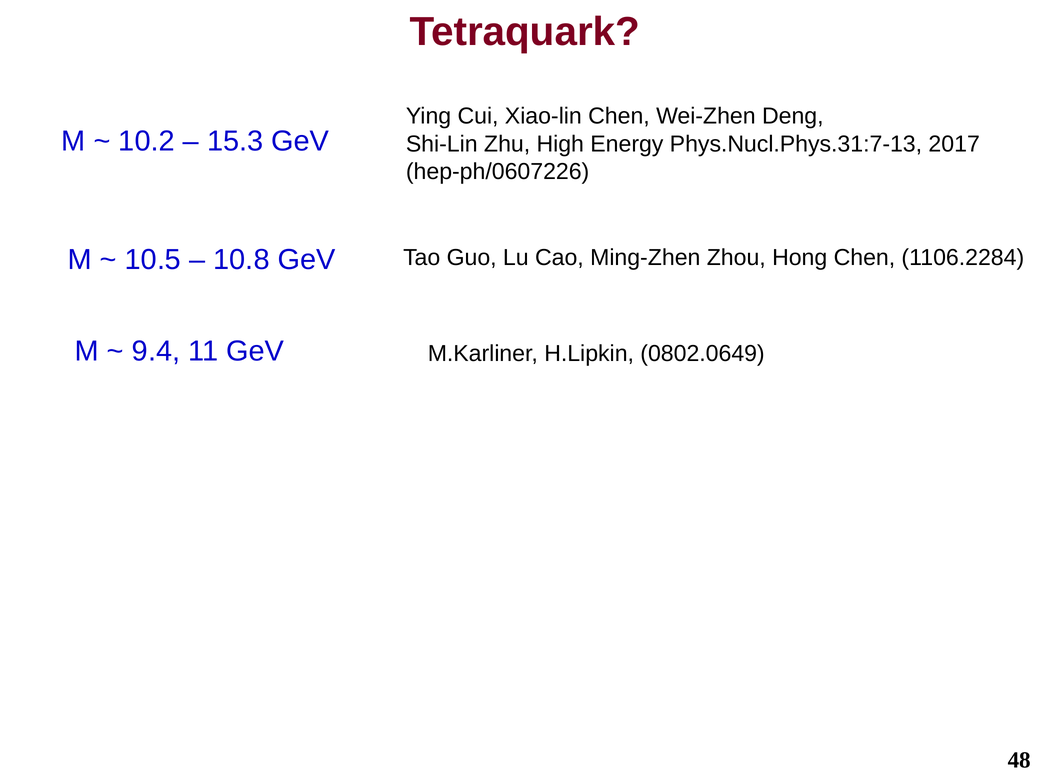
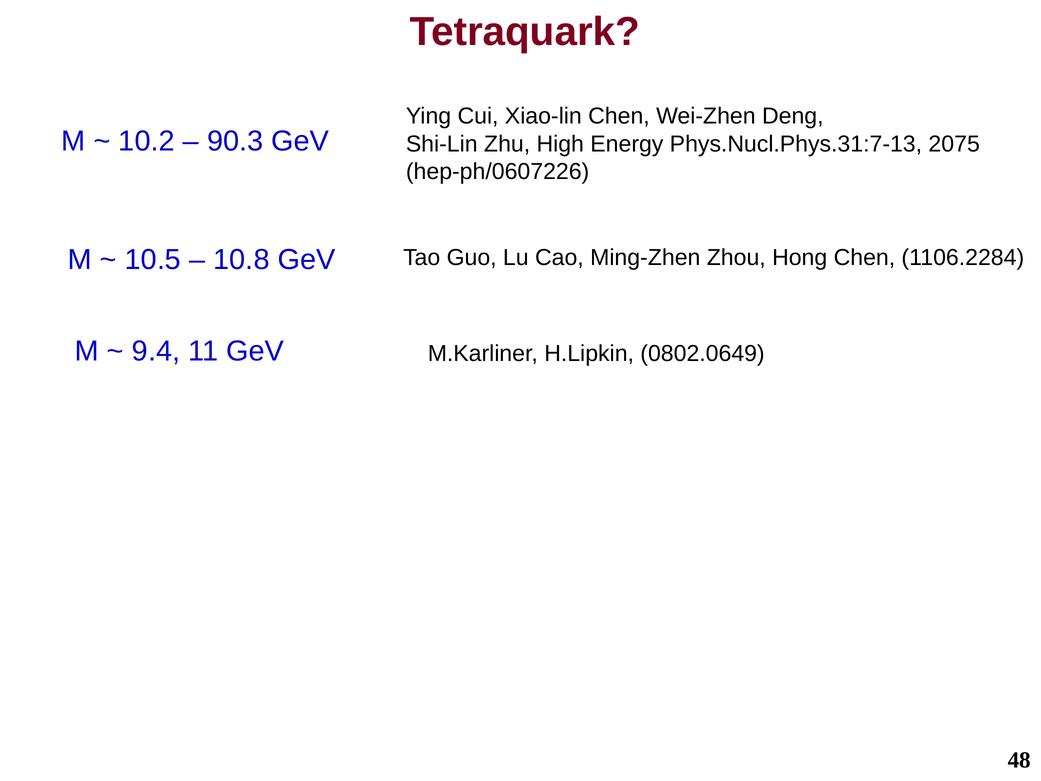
15.3: 15.3 -> 90.3
2017: 2017 -> 2075
